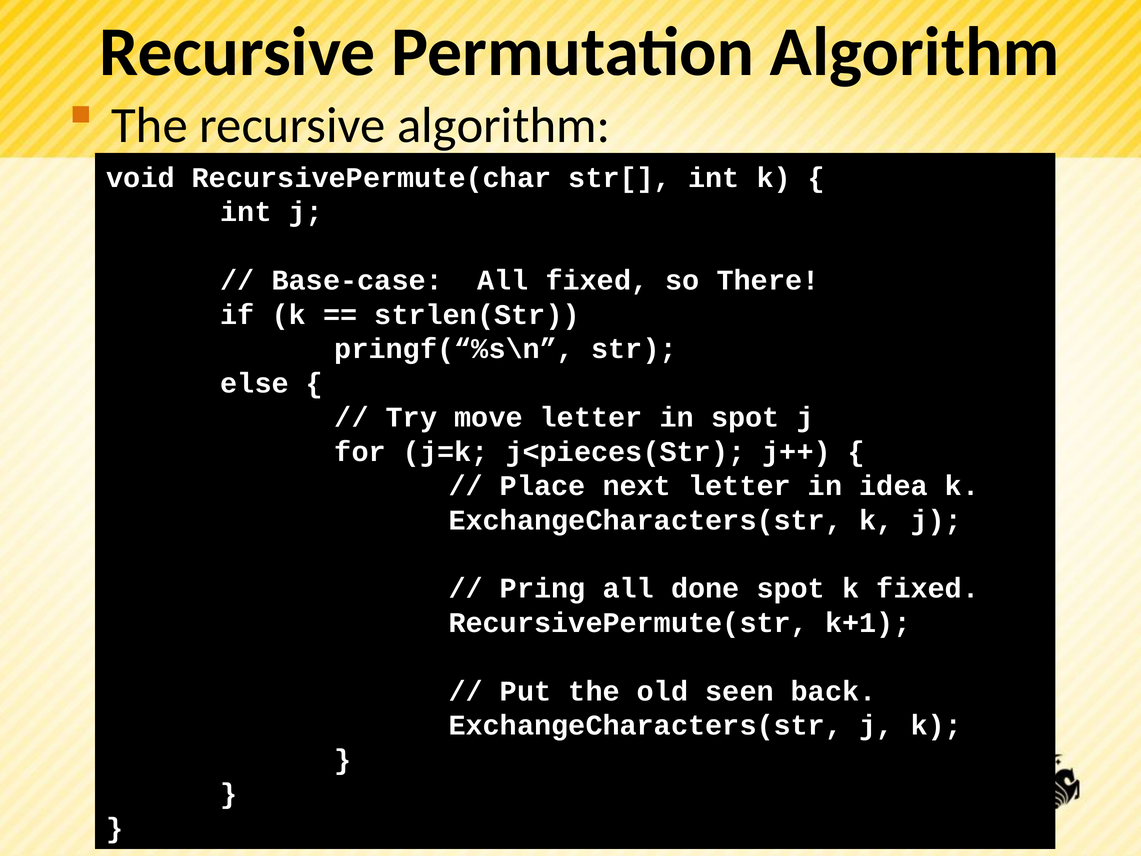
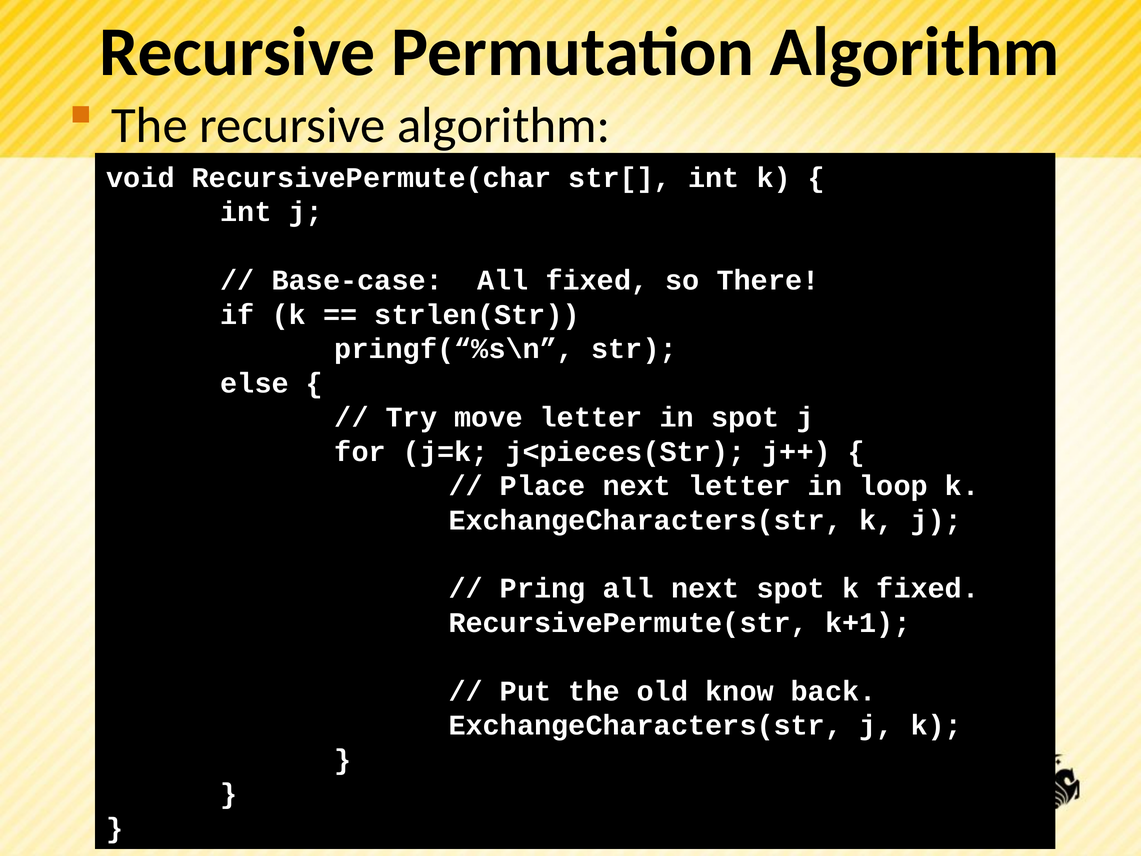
idea: idea -> loop
all done: done -> next
seen: seen -> know
